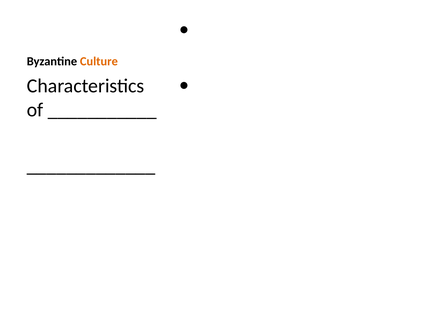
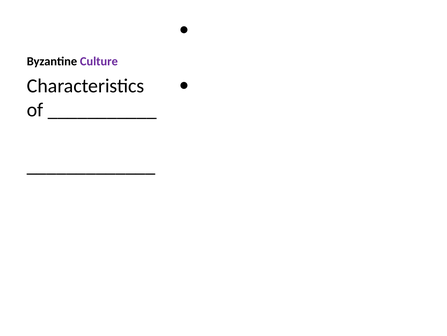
Culture colour: orange -> purple
